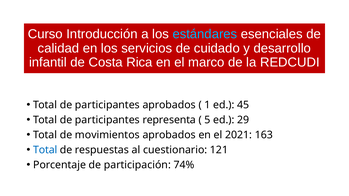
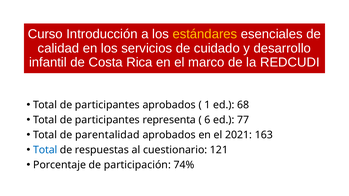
estándares colour: light blue -> yellow
45: 45 -> 68
5: 5 -> 6
29: 29 -> 77
movimientos: movimientos -> parentalidad
